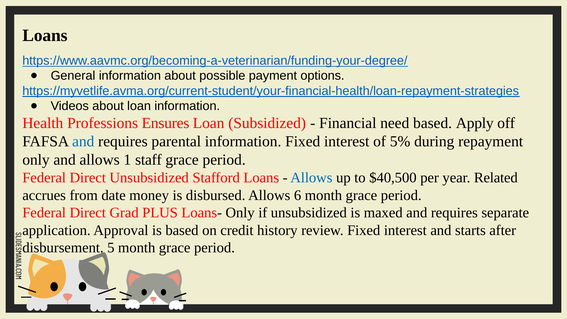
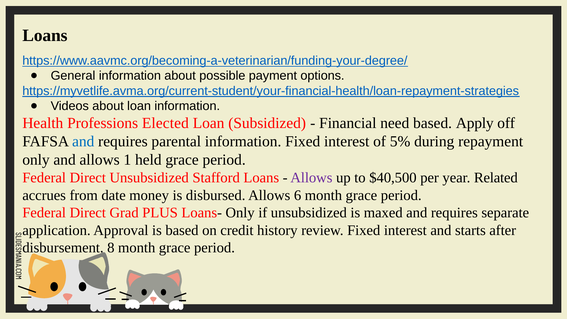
Ensures: Ensures -> Elected
staff: staff -> held
Allows at (311, 178) colour: blue -> purple
5: 5 -> 8
